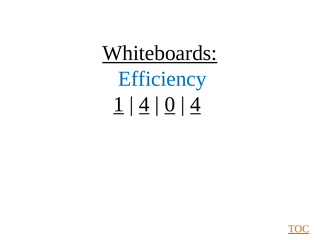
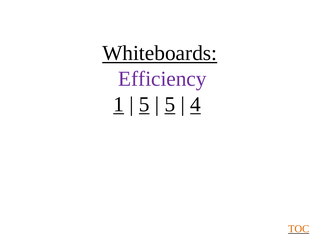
Efficiency colour: blue -> purple
4 at (144, 104): 4 -> 5
0 at (170, 104): 0 -> 5
